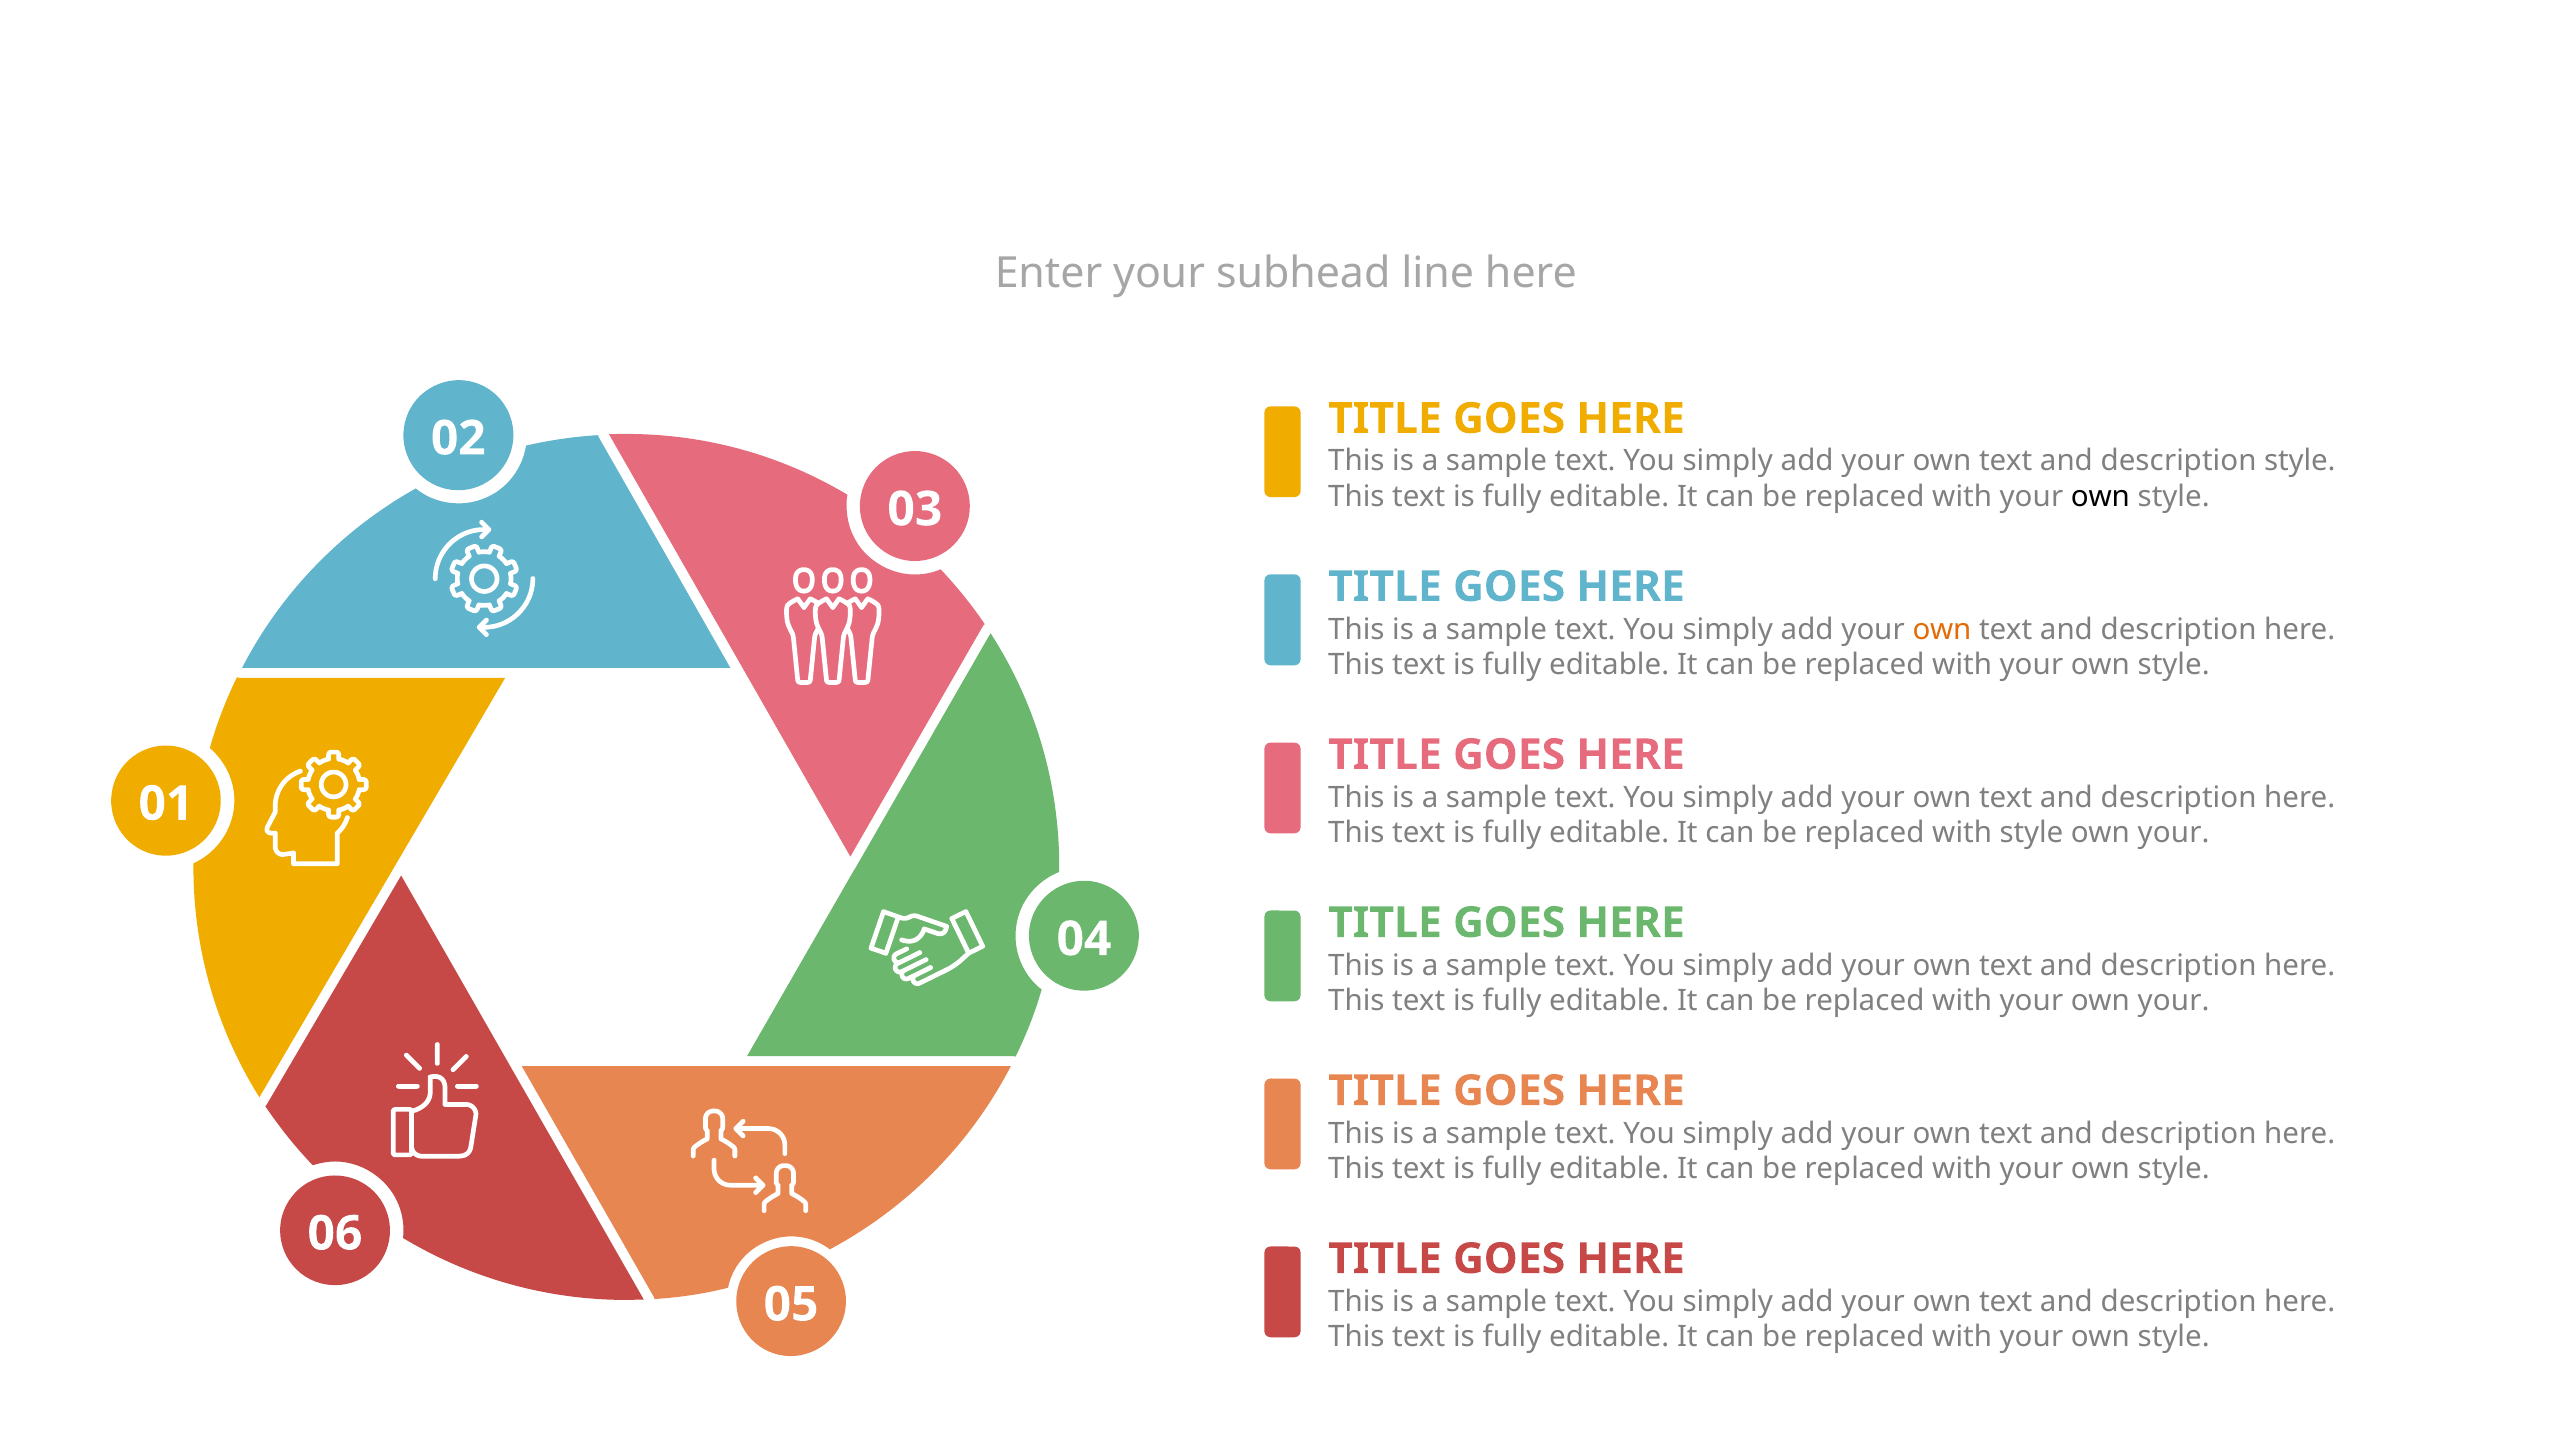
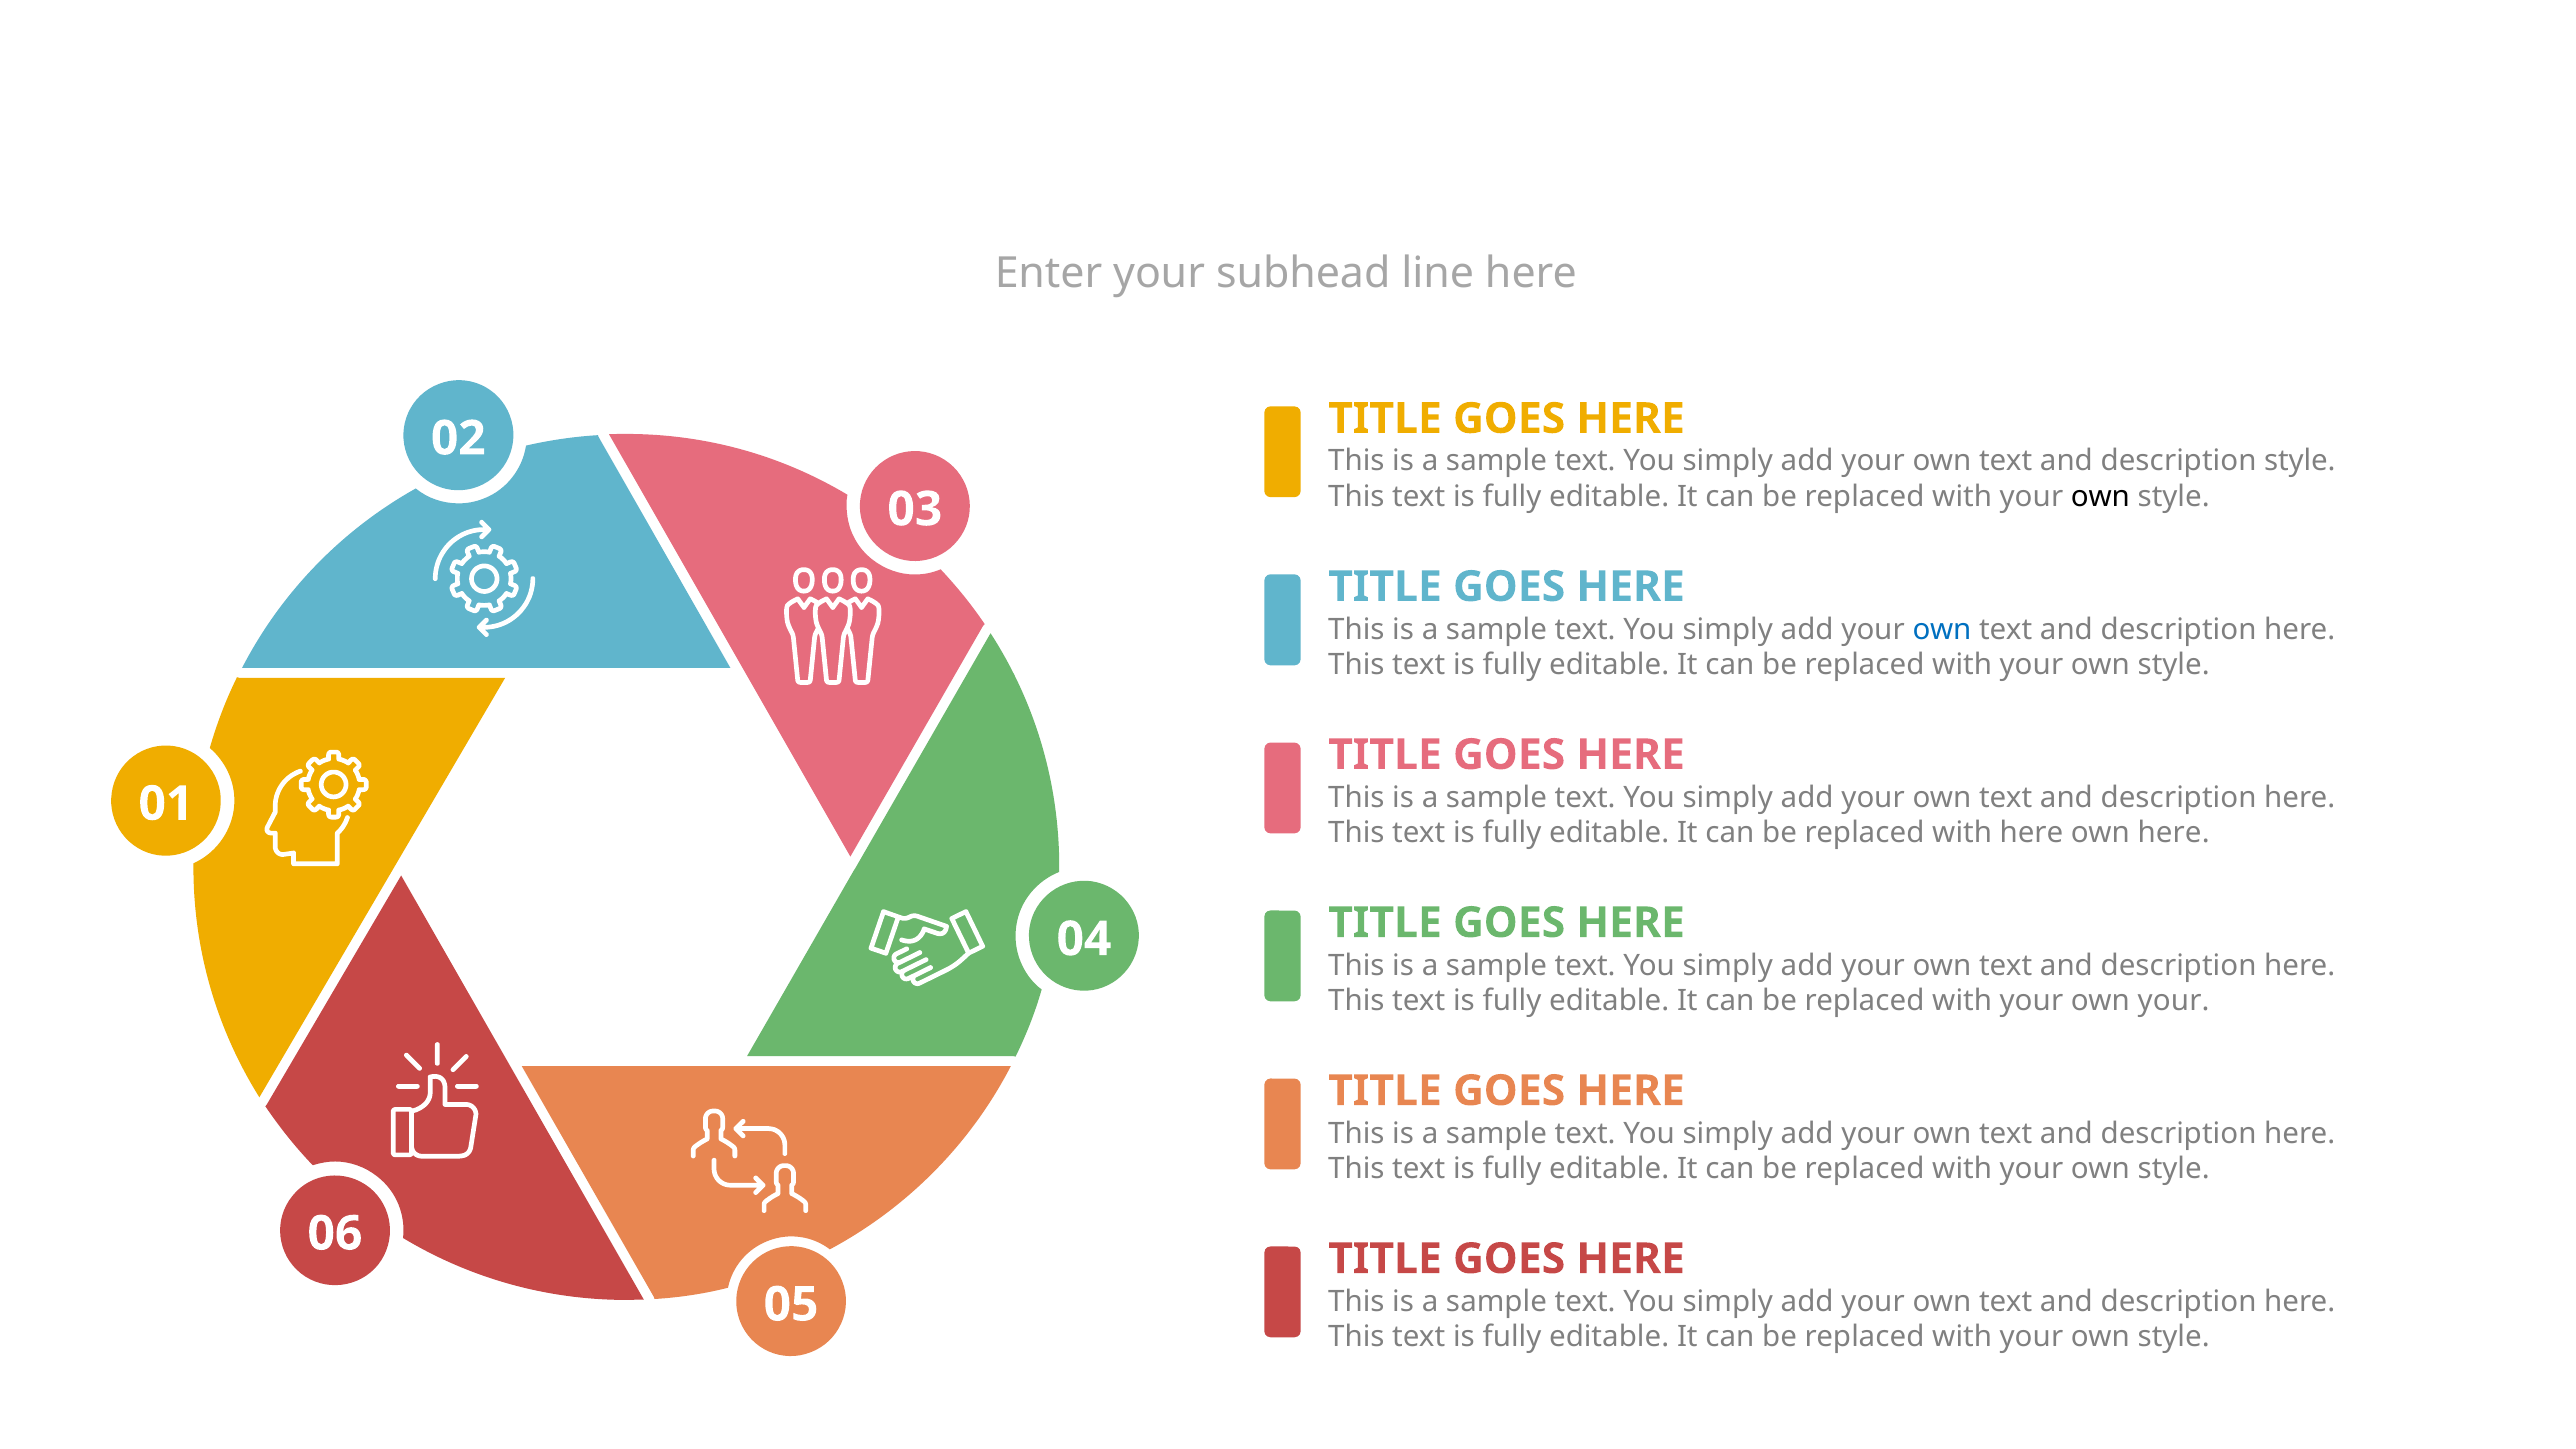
own at (1942, 629) colour: orange -> blue
with style: style -> here
your at (2174, 833): your -> here
